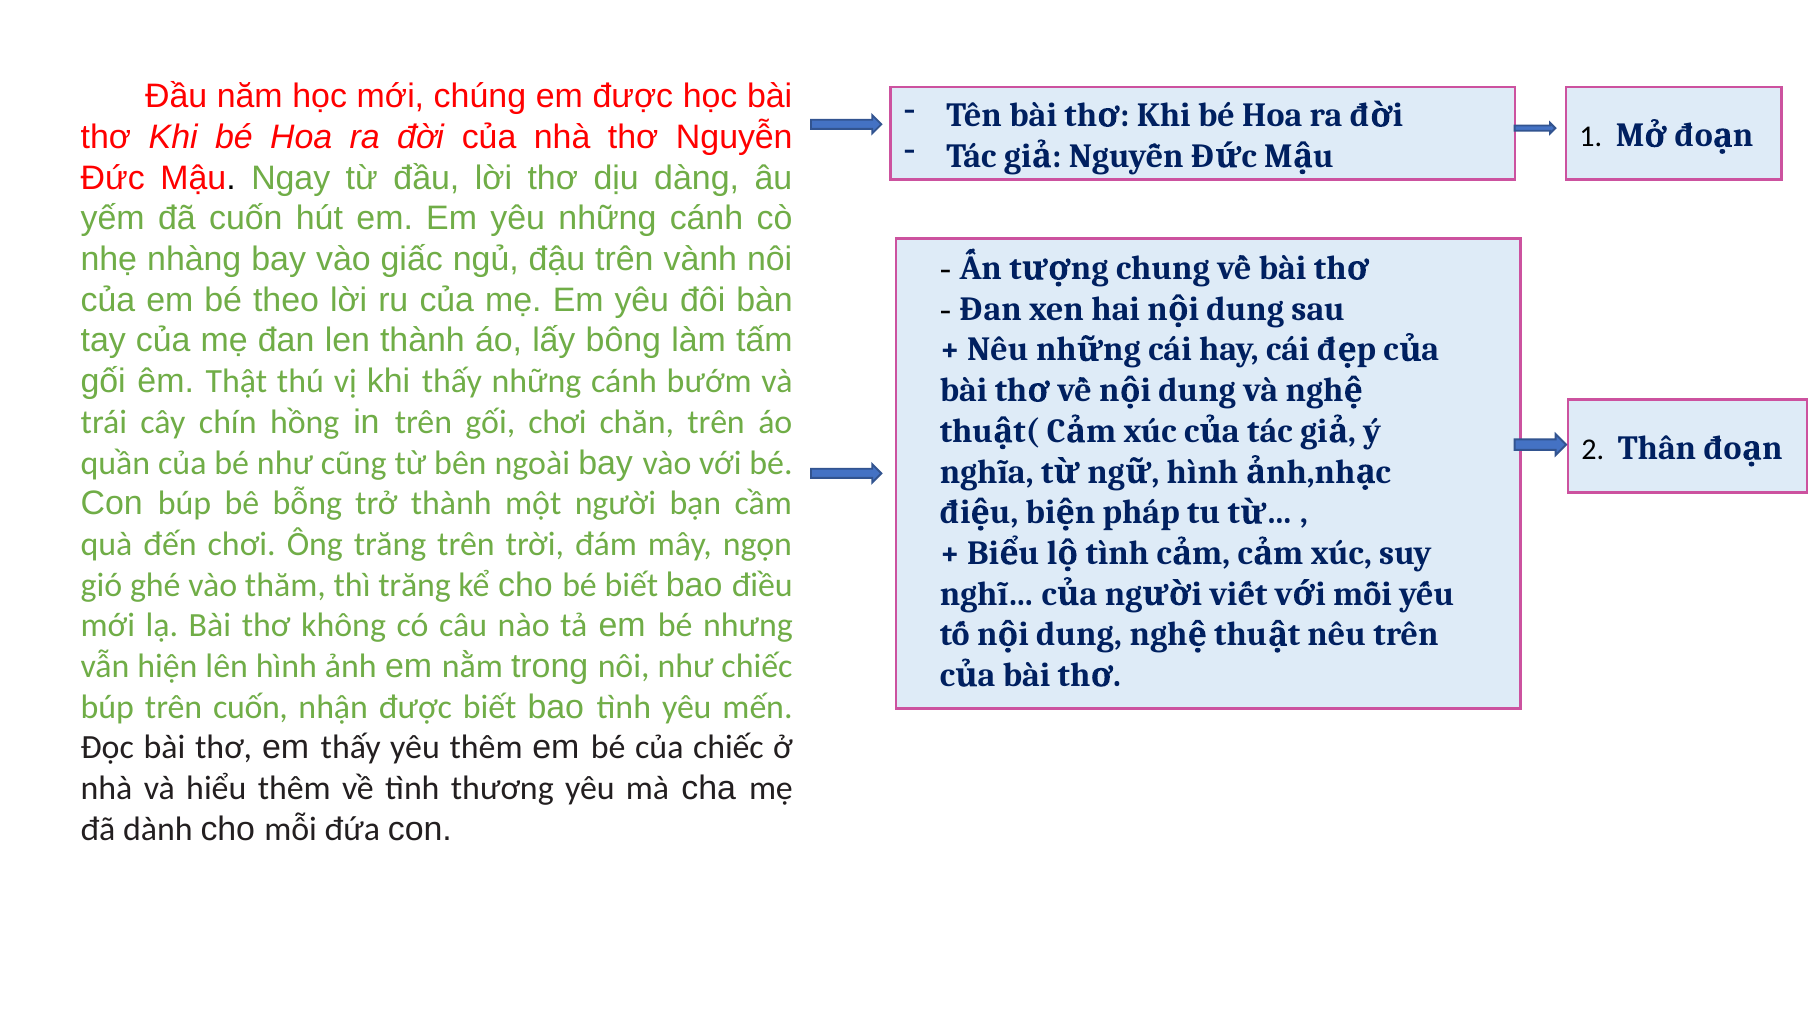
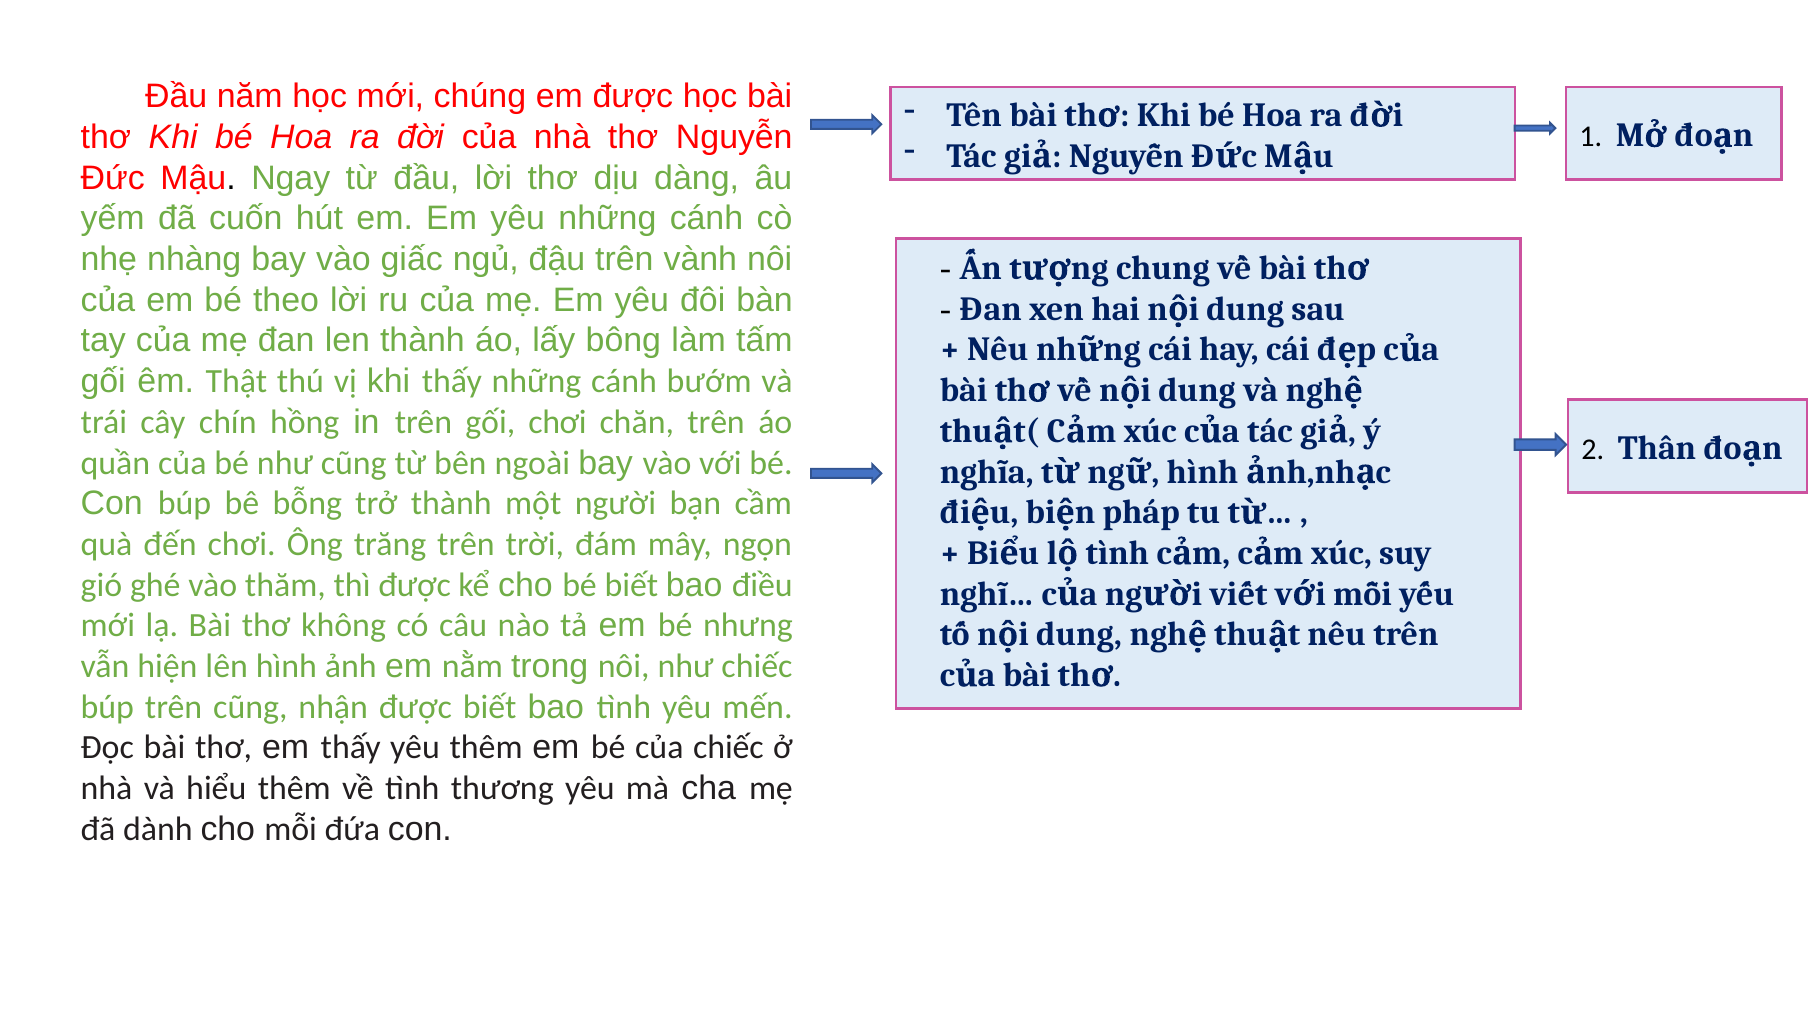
thì trăng: trăng -> được
trên cuốn: cuốn -> cũng
